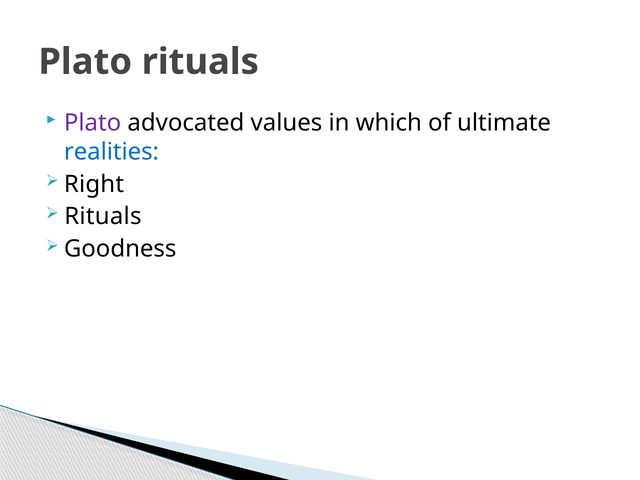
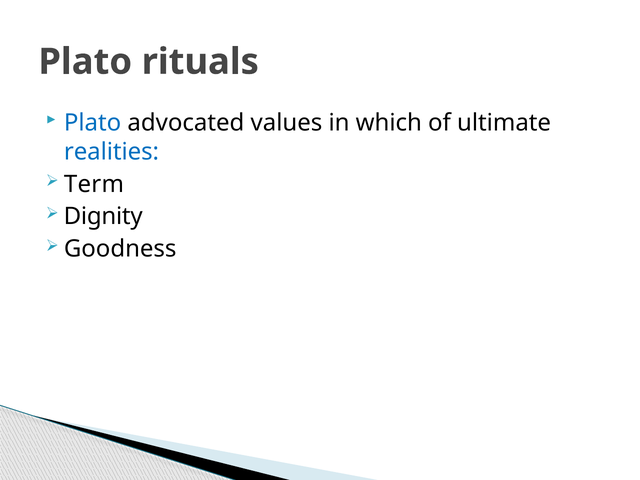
Plato at (93, 123) colour: purple -> blue
Right: Right -> Term
Rituals at (103, 217): Rituals -> Dignity
